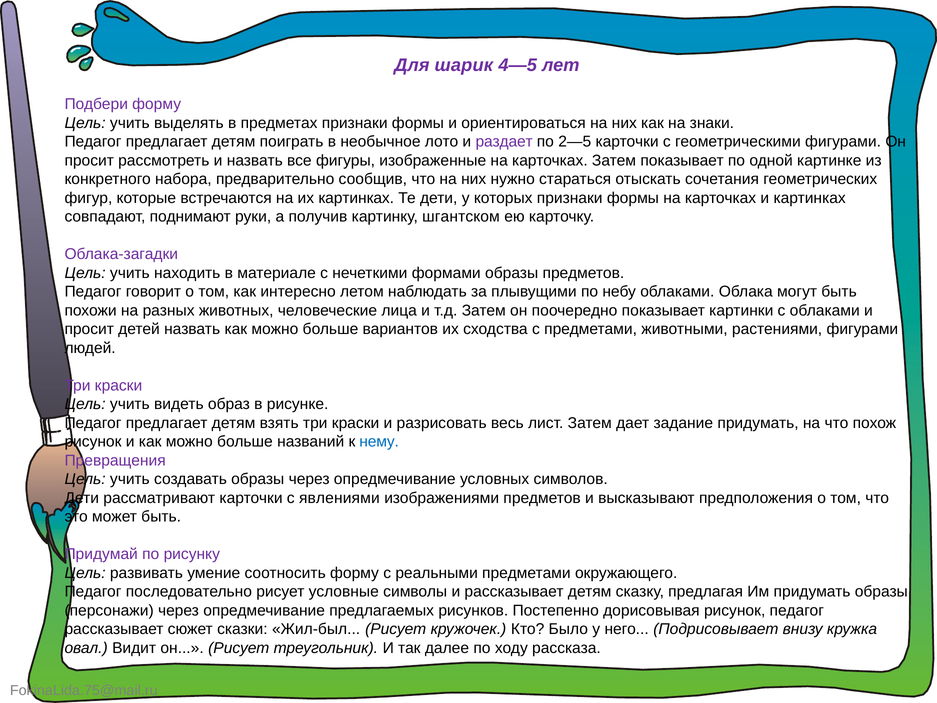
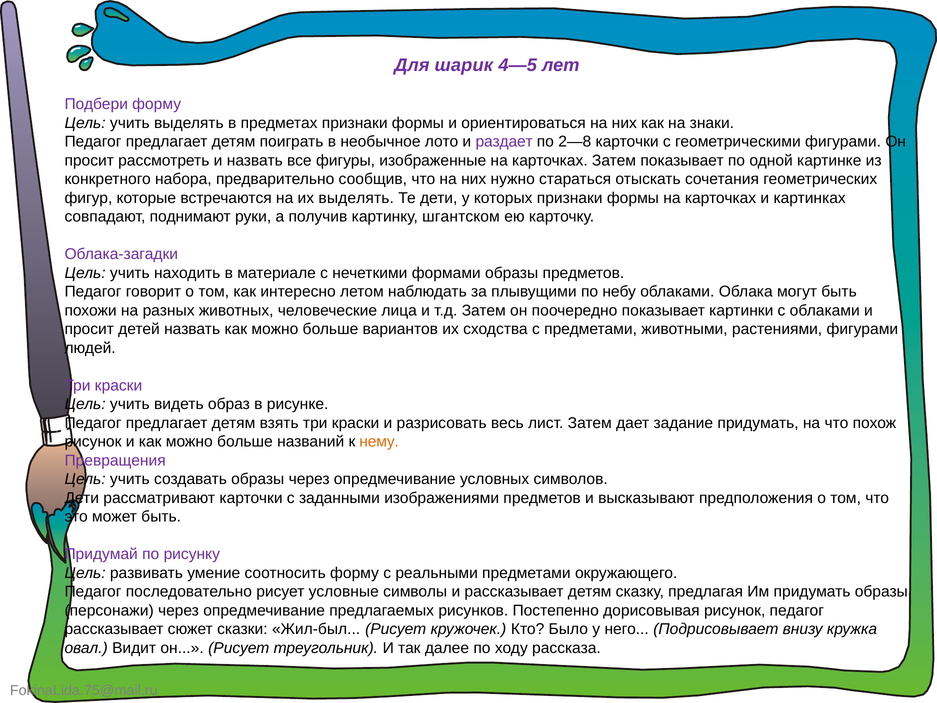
2—5: 2—5 -> 2—8
их картинках: картинках -> выделять
нему colour: blue -> orange
явлениями: явлениями -> заданными
